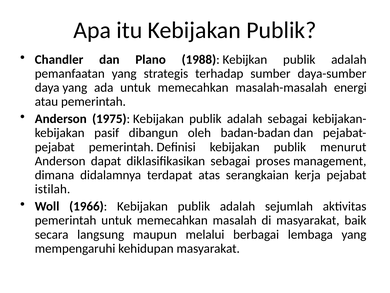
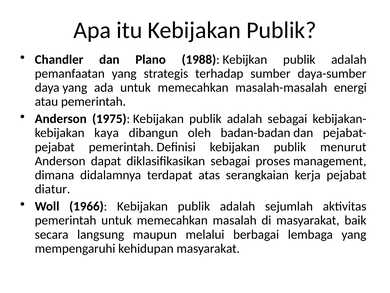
pasif: pasif -> kaya
istilah: istilah -> diatur
